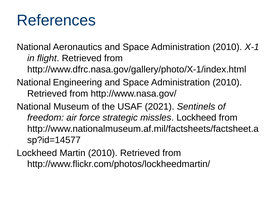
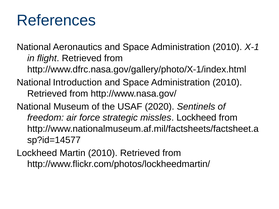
Engineering: Engineering -> Introduction
2021: 2021 -> 2020
